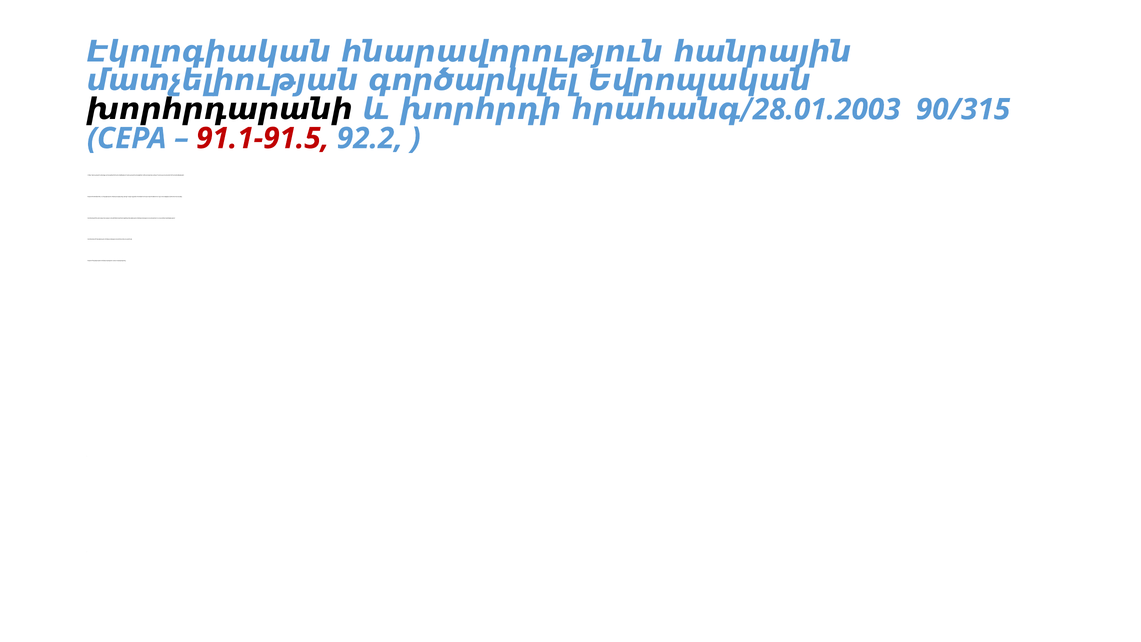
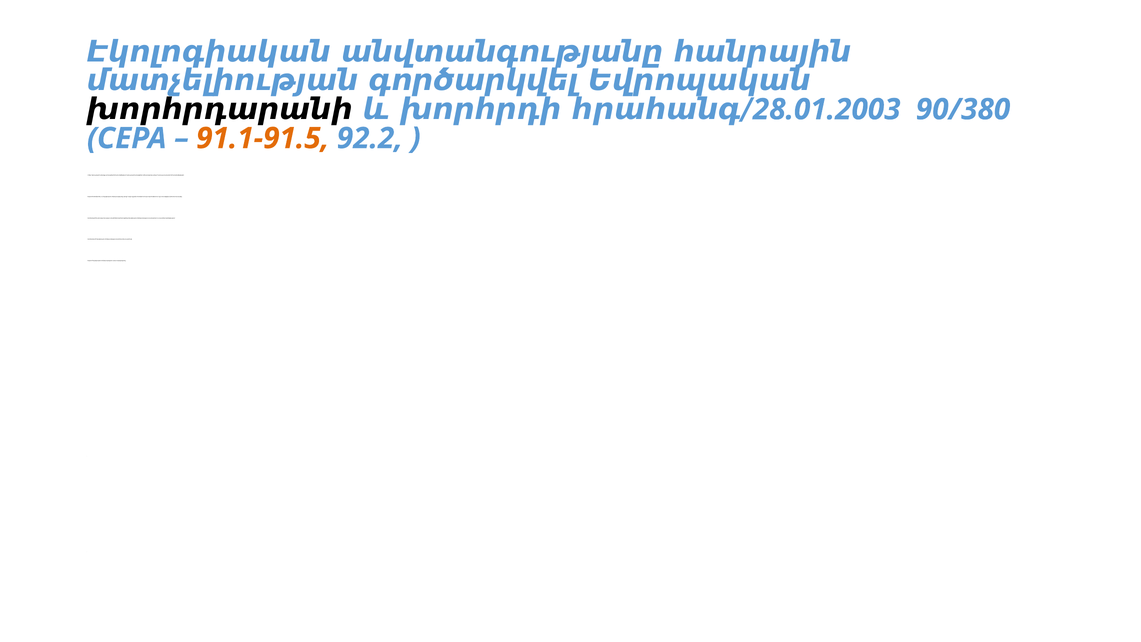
հնարավորություն: հնարավորություն -> անվտանգությանը
90/315: 90/315 -> 90/380
91.1-91.5 colour: red -> orange
